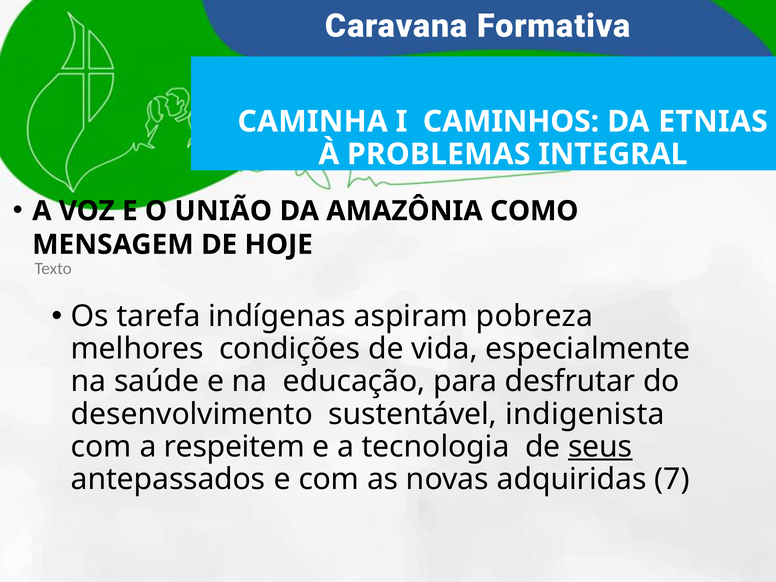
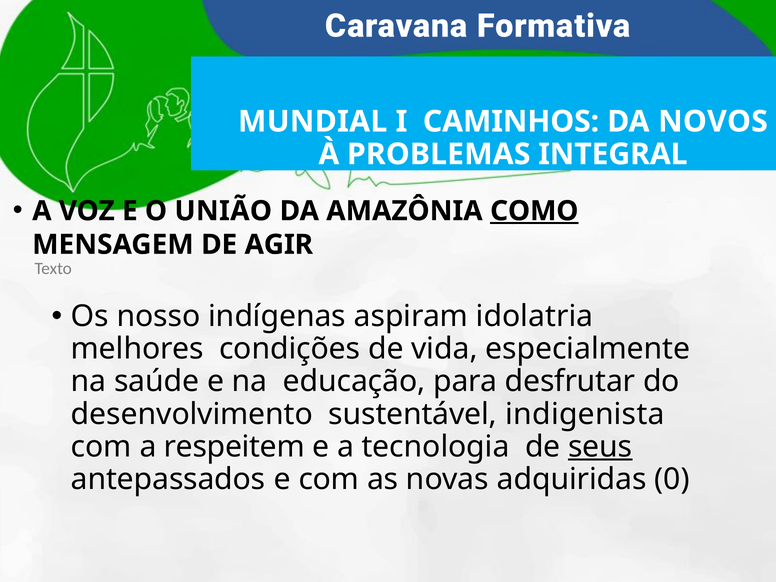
CAMINHA: CAMINHA -> MUNDIAL
DA ETNIAS: ETNIAS -> NOVOS
COMO underline: none -> present
HOJE: HOJE -> AGIR
tarefa: tarefa -> nosso
pobreza: pobreza -> idolatria
7: 7 -> 0
